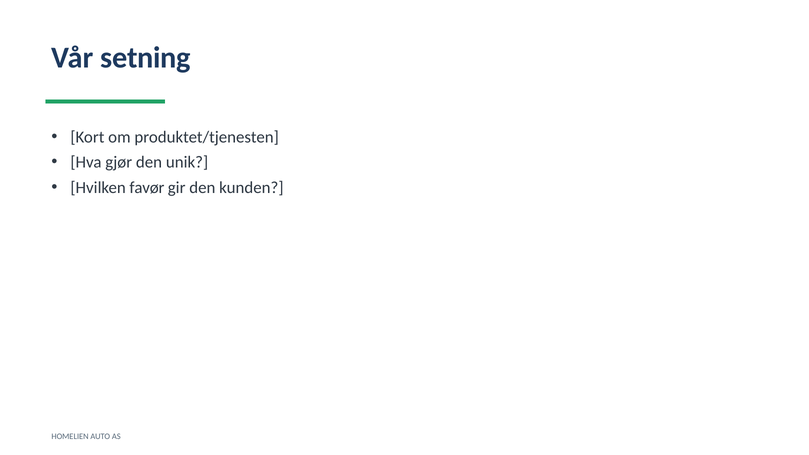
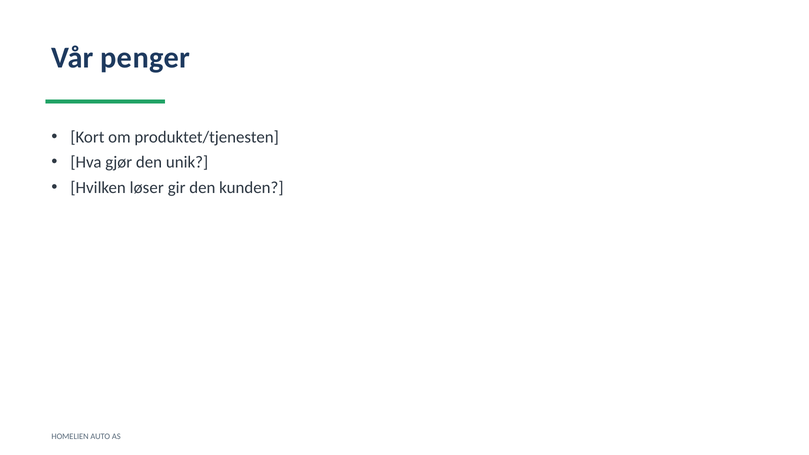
setning: setning -> penger
favør: favør -> løser
